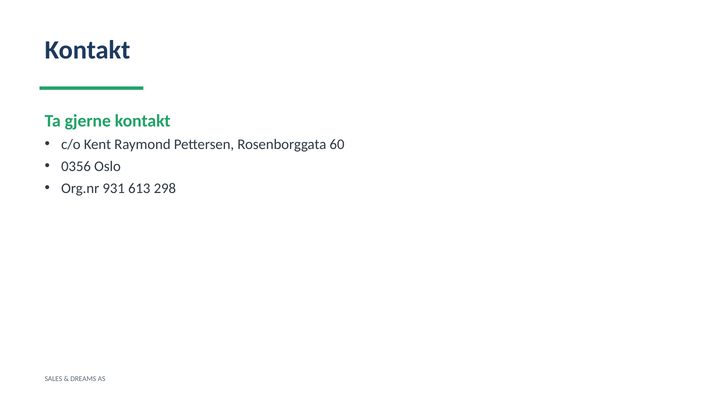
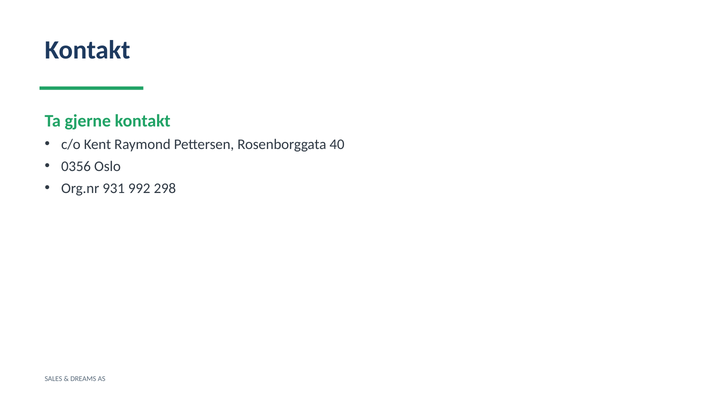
60: 60 -> 40
613: 613 -> 992
